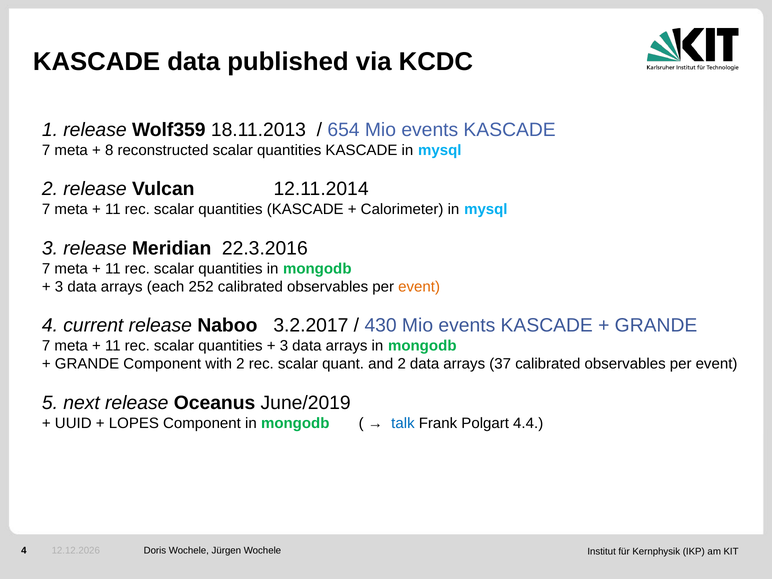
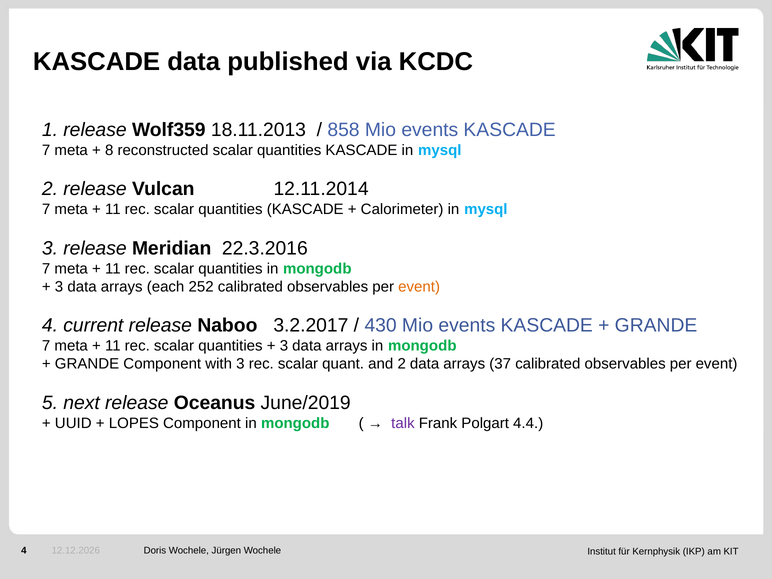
654: 654 -> 858
with 2: 2 -> 3
talk colour: blue -> purple
